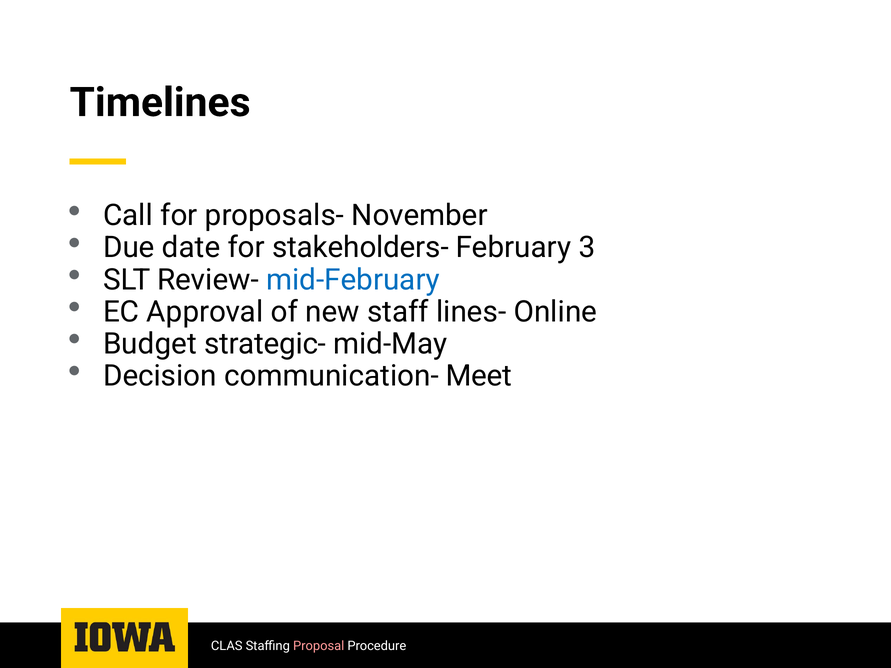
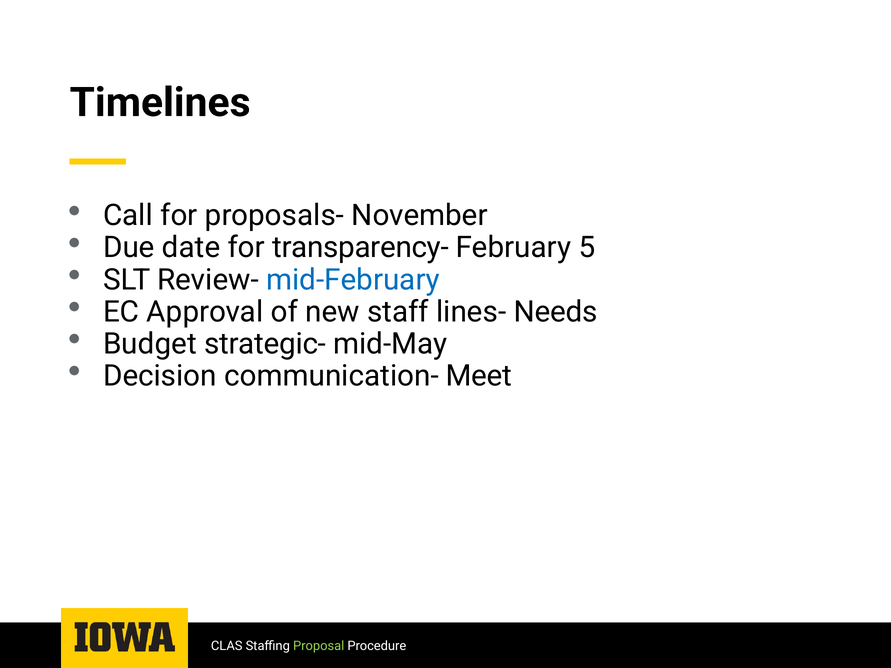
stakeholders-: stakeholders- -> transparency-
3: 3 -> 5
Online: Online -> Needs
Proposal colour: pink -> light green
